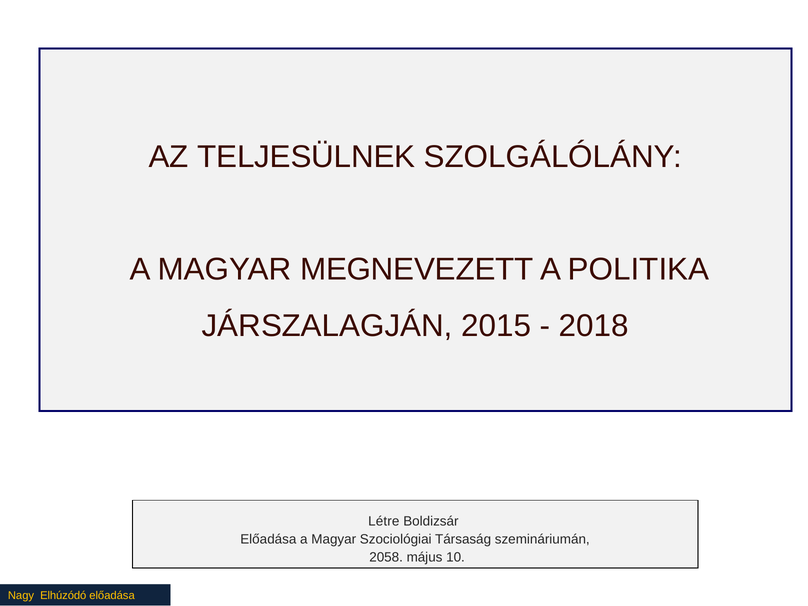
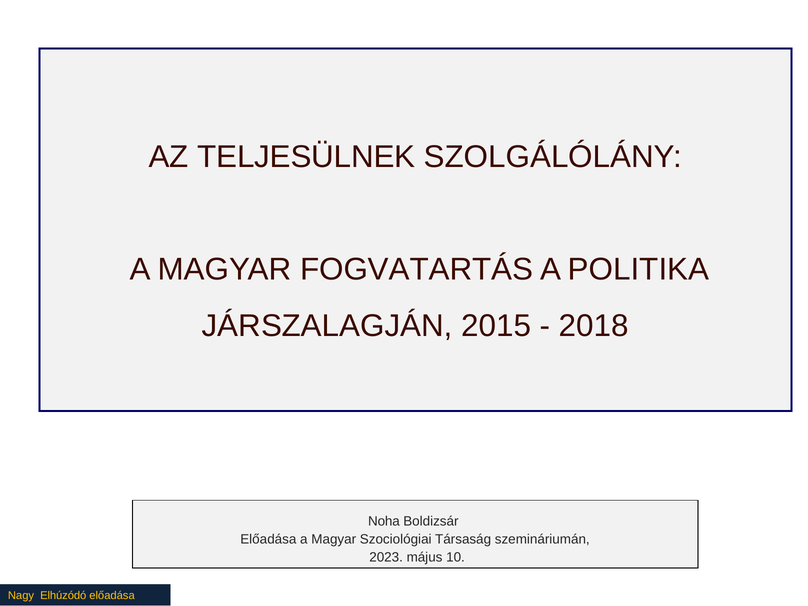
MEGNEVEZETT: MEGNEVEZETT -> FOGVATARTÁS
Létre: Létre -> Noha
2058: 2058 -> 2023
